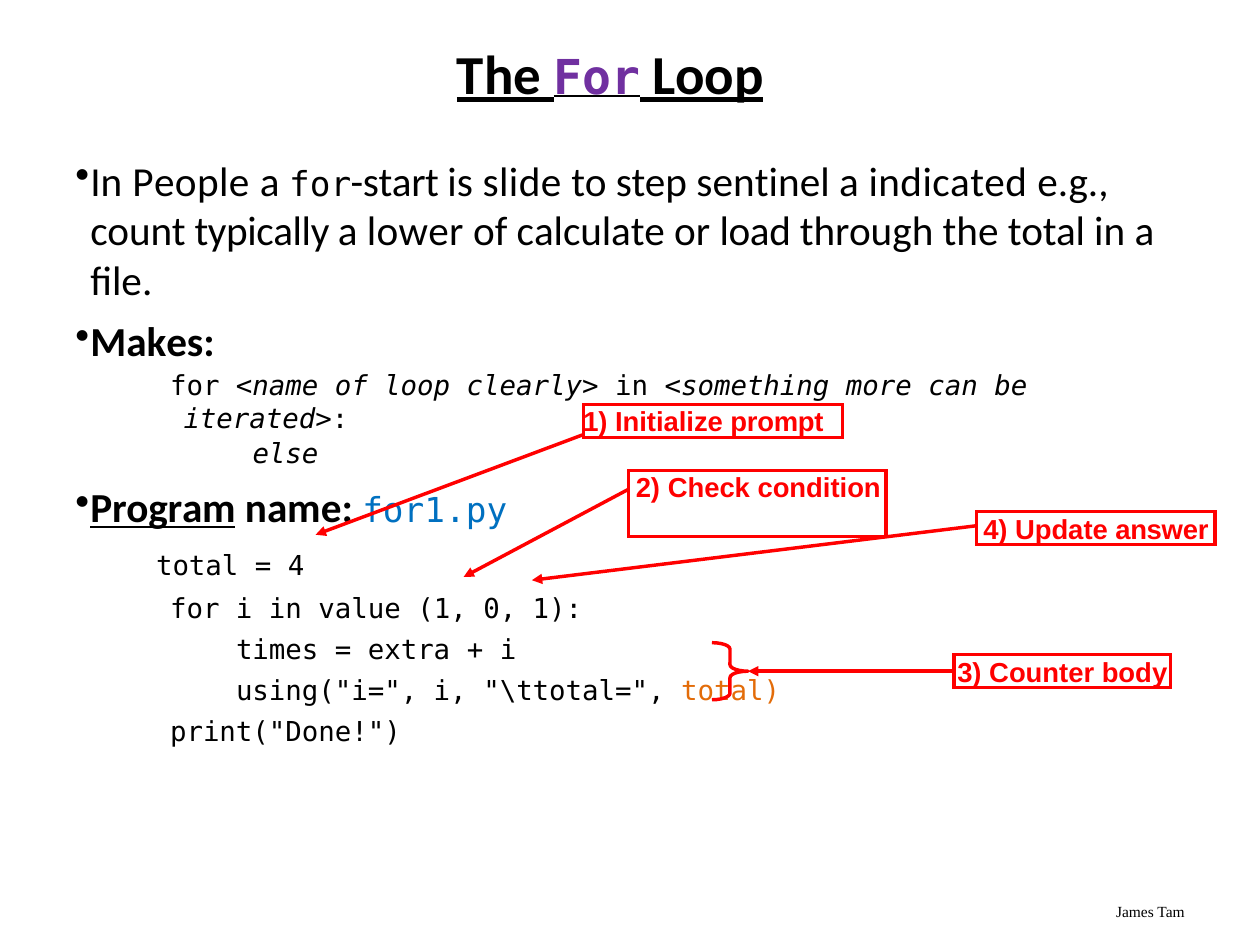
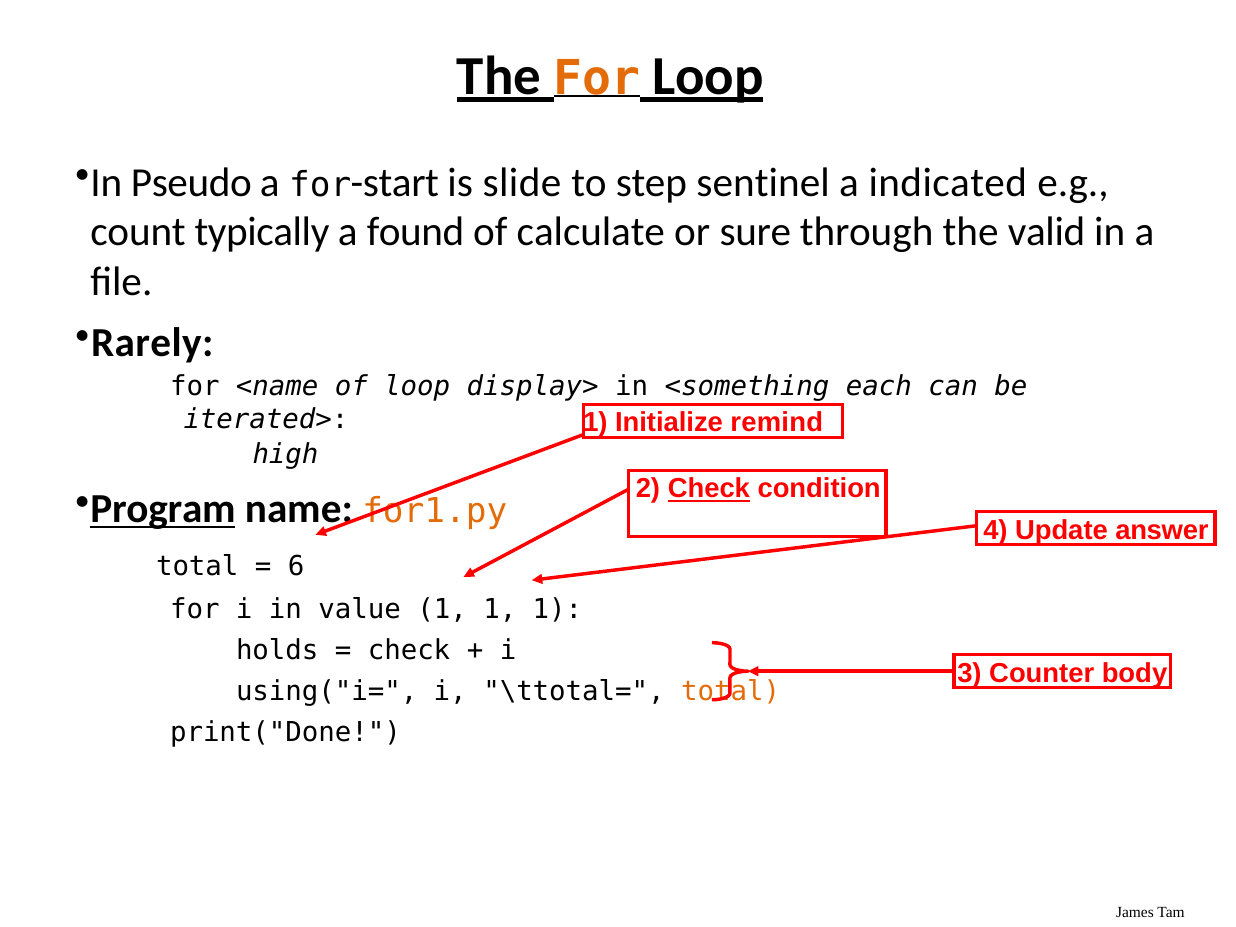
For at (597, 78) colour: purple -> orange
People: People -> Pseudo
lower: lower -> found
load: load -> sure
the total: total -> valid
Makes: Makes -> Rarely
clearly>: clearly> -> display>
more: more -> each
prompt: prompt -> remind
else: else -> high
Check at (709, 489) underline: none -> present
for1.py colour: blue -> orange
4 at (296, 567): 4 -> 6
0 at (500, 609): 0 -> 1
times: times -> holds
extra at (409, 650): extra -> check
